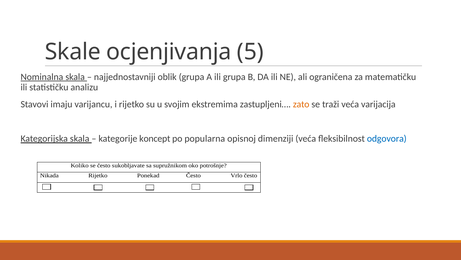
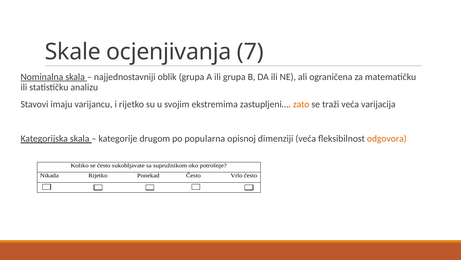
5: 5 -> 7
koncept: koncept -> drugom
odgovora colour: blue -> orange
